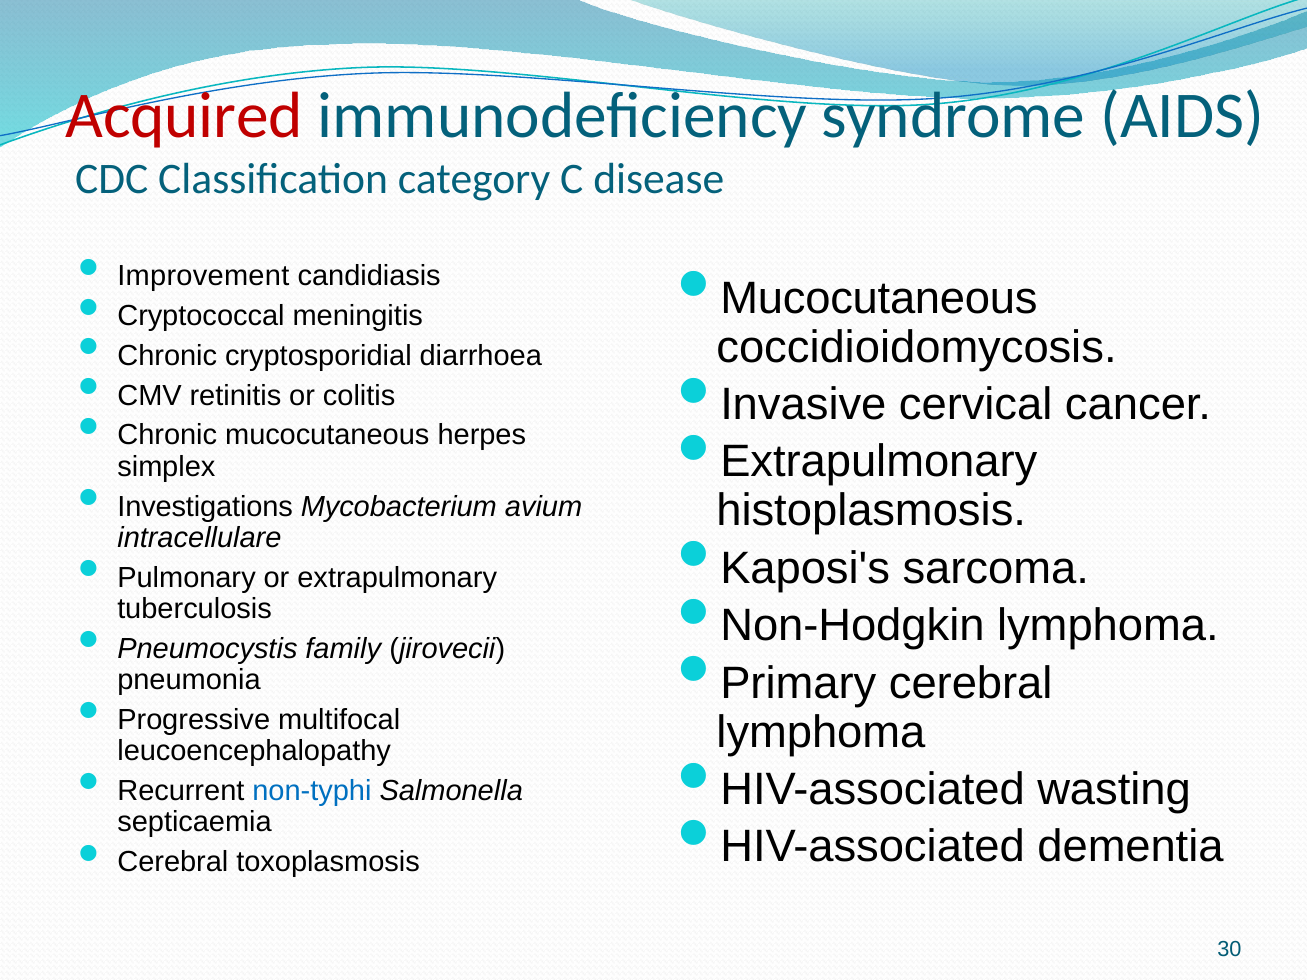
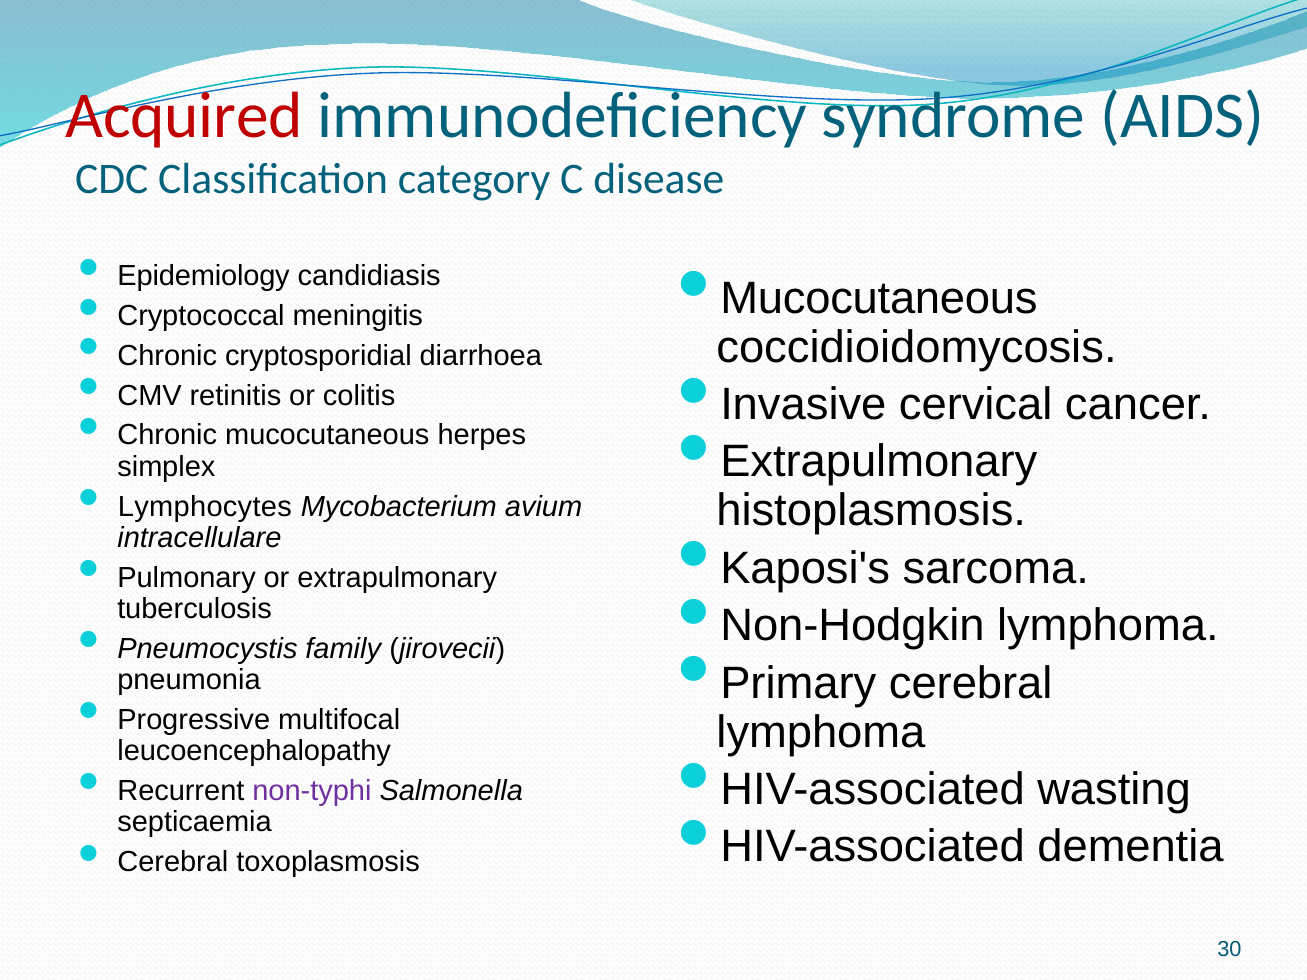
Improvement: Improvement -> Epidemiology
Investigations: Investigations -> Lymphocytes
non-typhi colour: blue -> purple
